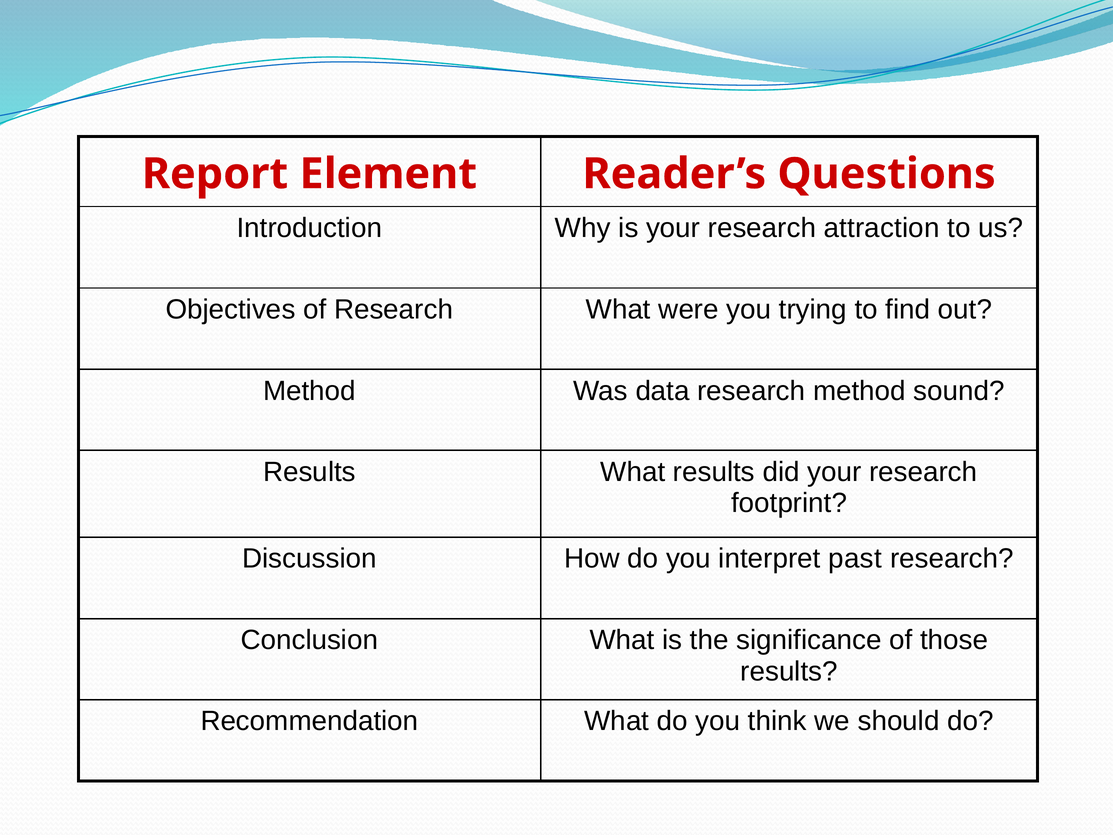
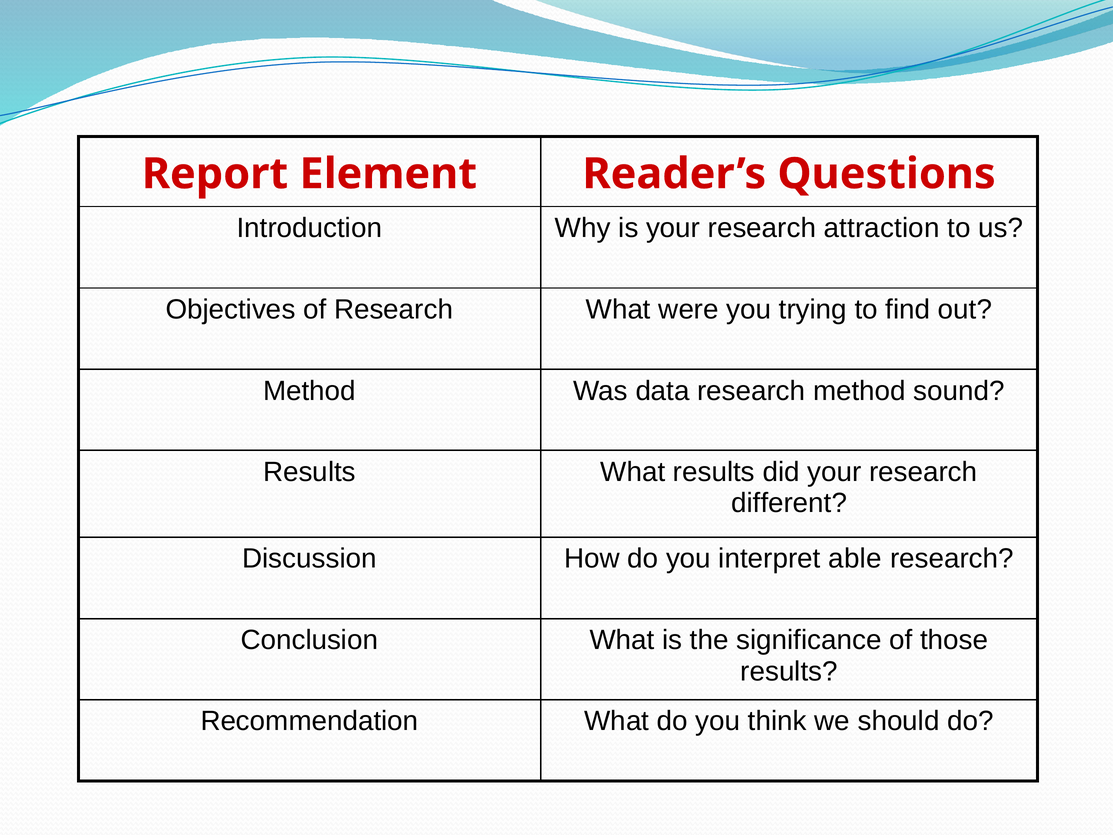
footprint: footprint -> different
past: past -> able
